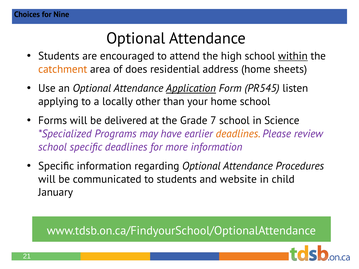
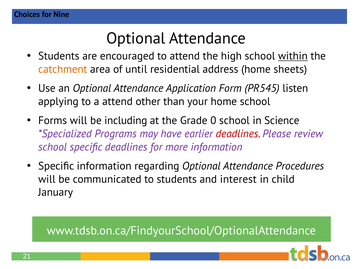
does: does -> until
Application underline: present -> none
a locally: locally -> attend
delivered: delivered -> including
7: 7 -> 0
deadlines at (238, 134) colour: orange -> red
website: website -> interest
